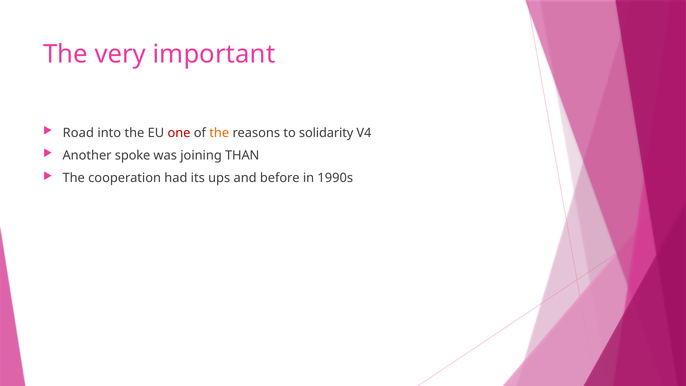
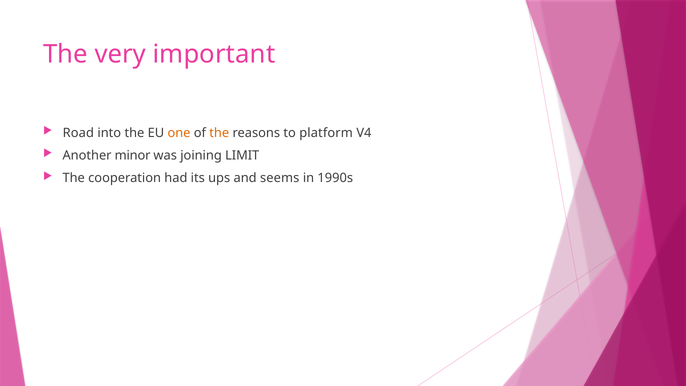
one colour: red -> orange
solidarity: solidarity -> platform
spoke: spoke -> minor
THAN: THAN -> LIMIT
before: before -> seems
